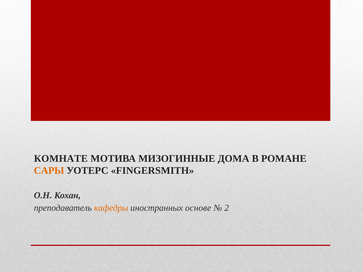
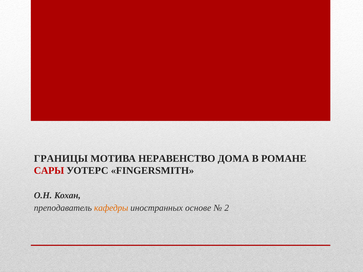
КОМНАТЕ: КОМНАТЕ -> ГРАНИЦЫ
МИЗОГИННЫЕ: МИЗОГИННЫЕ -> НЕРАВЕНСТВО
САРЫ colour: orange -> red
